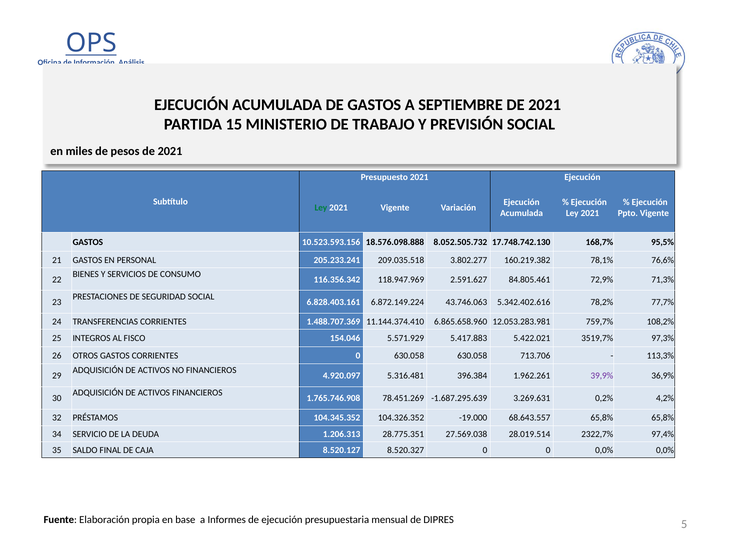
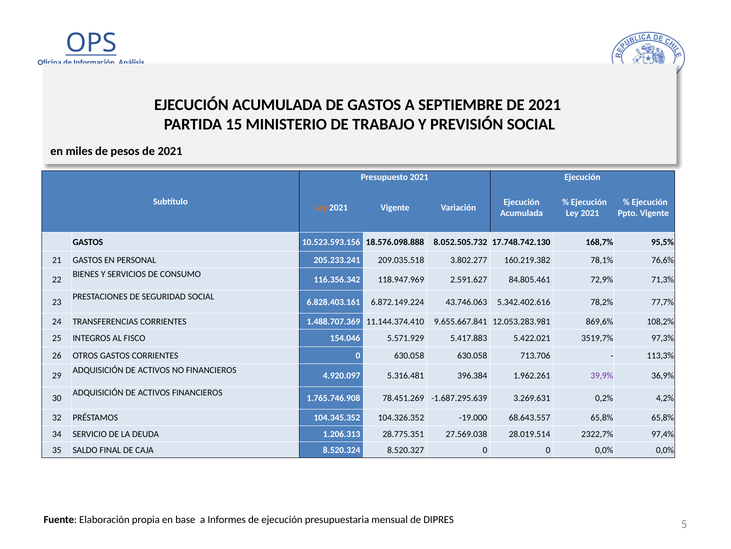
Ley at (321, 207) colour: green -> orange
6.865.658.960: 6.865.658.960 -> 9.655.667.841
759,7%: 759,7% -> 869,6%
8.520.127: 8.520.127 -> 8.520.324
